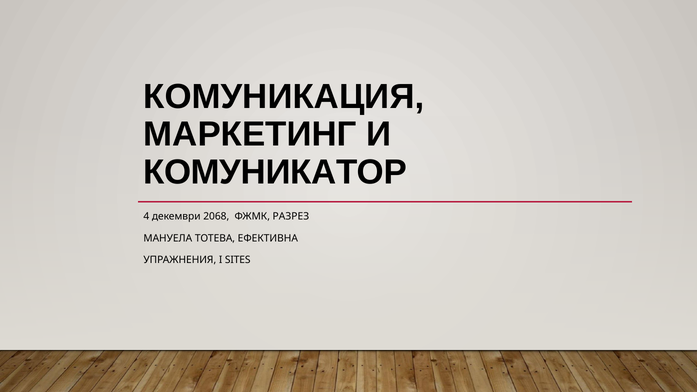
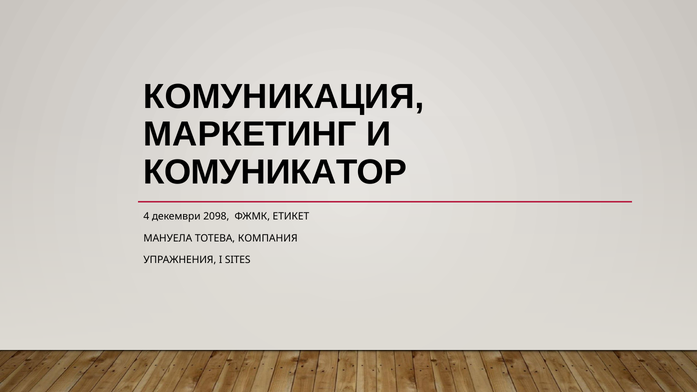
2068: 2068 -> 2098
РАЗРЕЗ: РАЗРЕЗ -> ЕТИКЕТ
ЕФЕКТИВНА: ЕФЕКТИВНА -> КОМПАНИЯ
